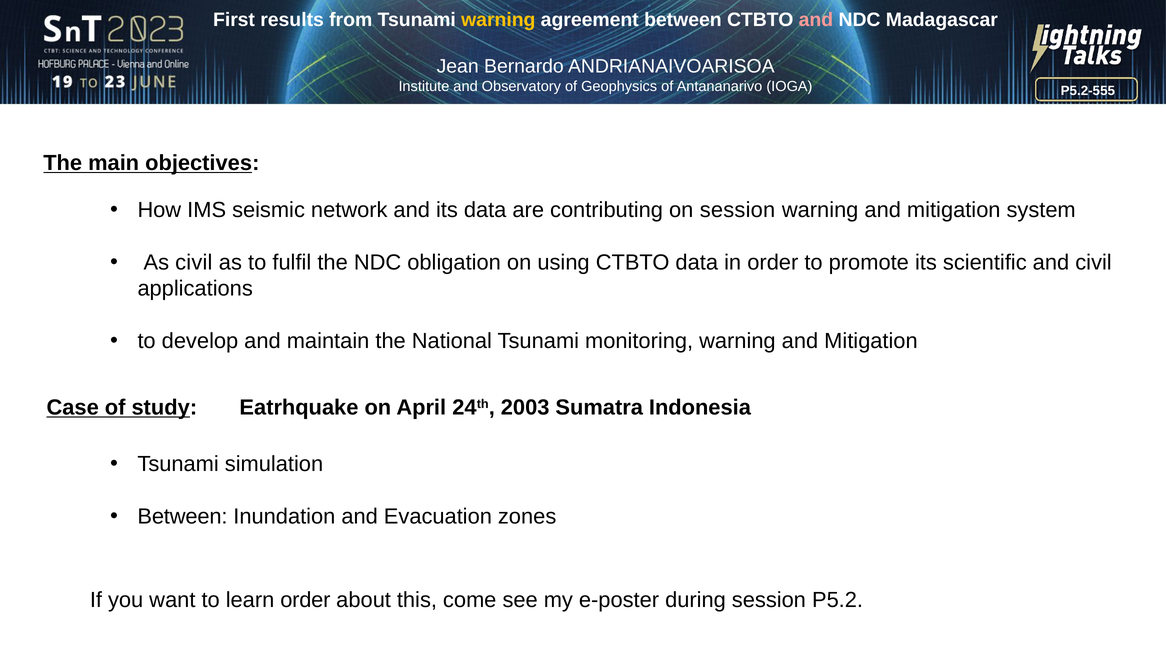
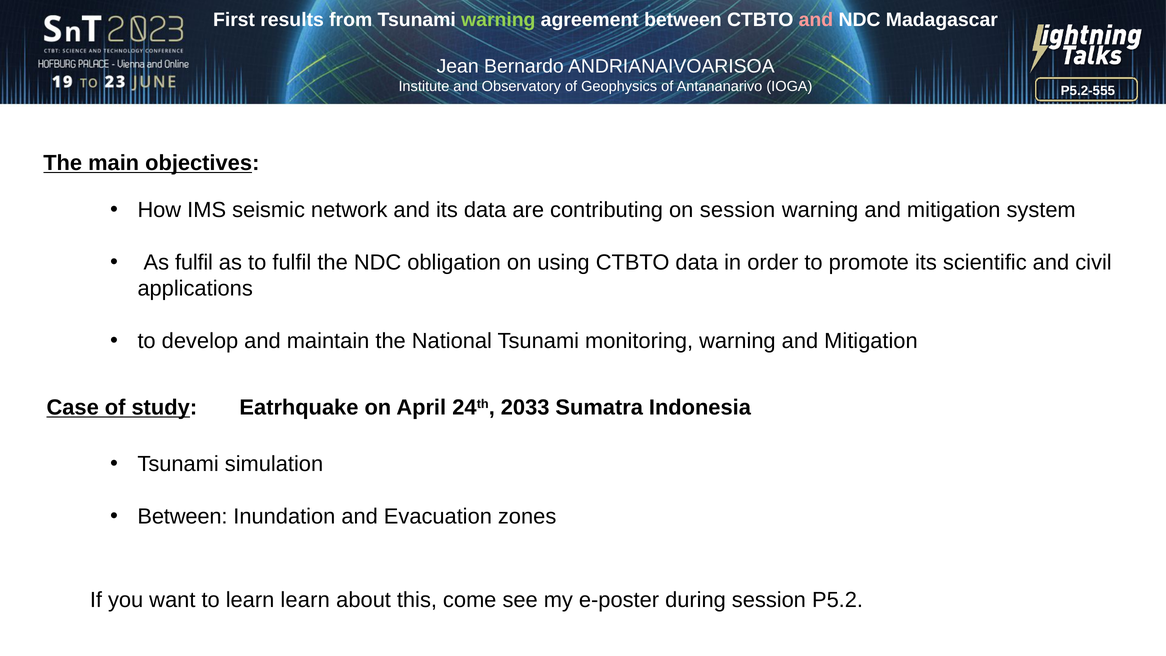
warning at (498, 20) colour: yellow -> light green
As civil: civil -> fulfil
2003: 2003 -> 2033
learn order: order -> learn
